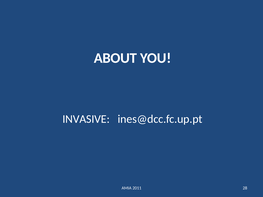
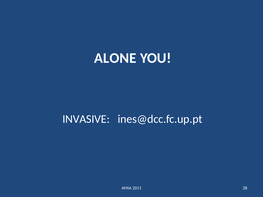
ABOUT: ABOUT -> ALONE
